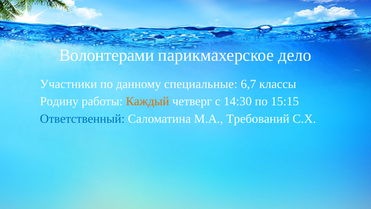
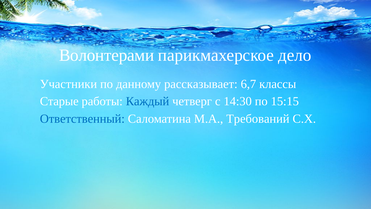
специальные: специальные -> рассказывает
Родину: Родину -> Старые
Каждый colour: orange -> blue
